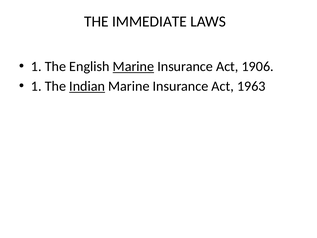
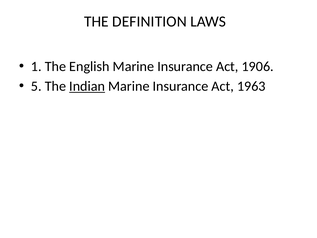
IMMEDIATE: IMMEDIATE -> DEFINITION
Marine at (133, 67) underline: present -> none
1 at (36, 86): 1 -> 5
